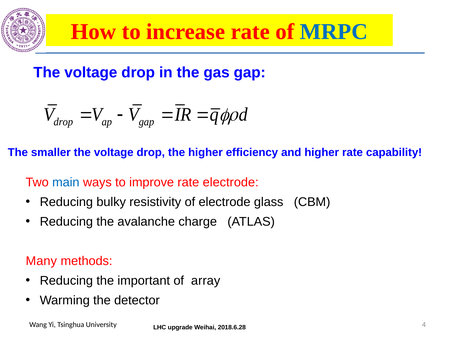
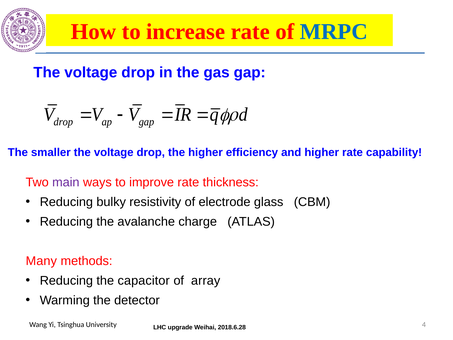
main colour: blue -> purple
rate electrode: electrode -> thickness
important: important -> capacitor
